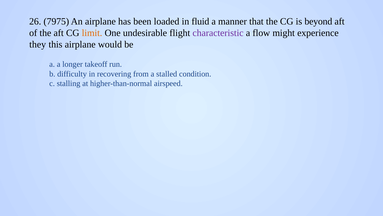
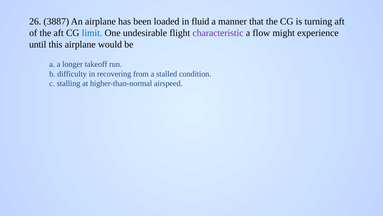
7975: 7975 -> 3887
beyond: beyond -> turning
limit colour: orange -> blue
they: they -> until
